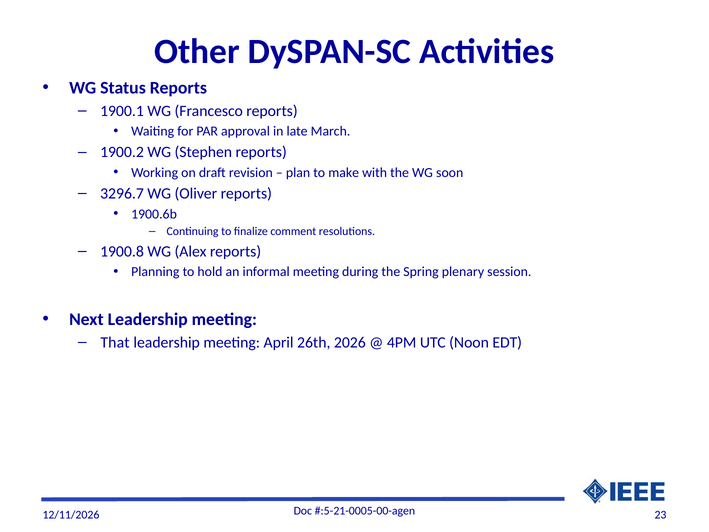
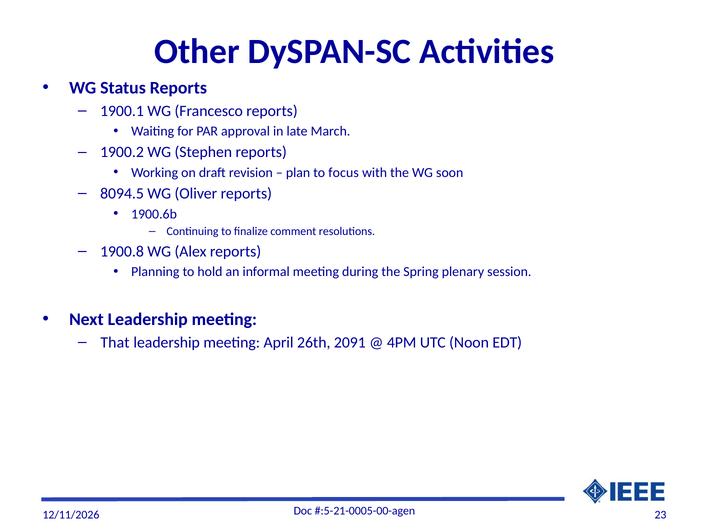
make: make -> focus
3296.7: 3296.7 -> 8094.5
2026: 2026 -> 2091
